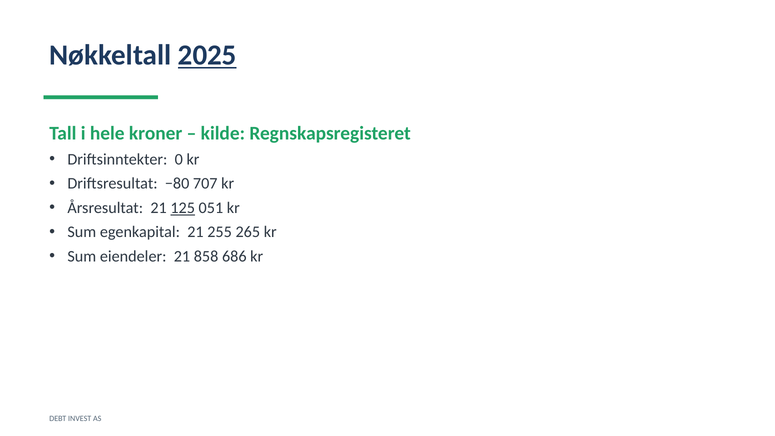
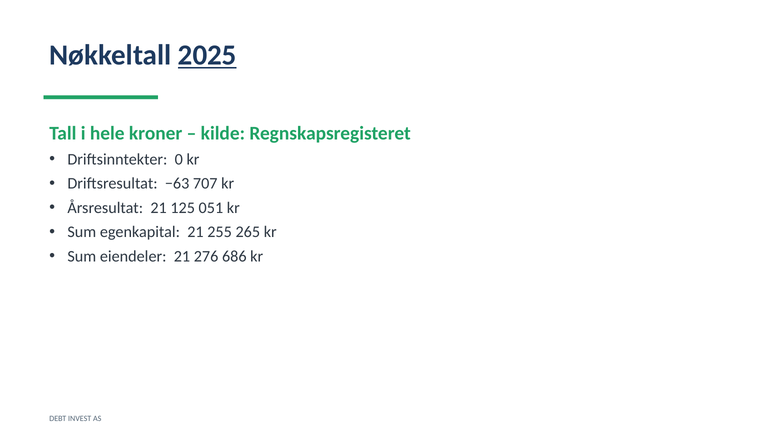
−80: −80 -> −63
125 underline: present -> none
858: 858 -> 276
